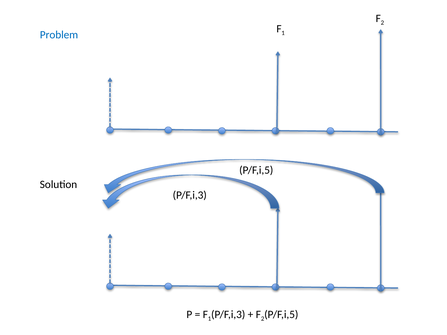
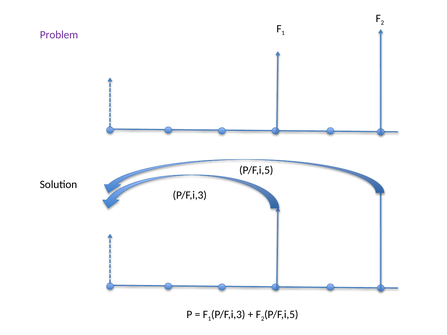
Problem colour: blue -> purple
